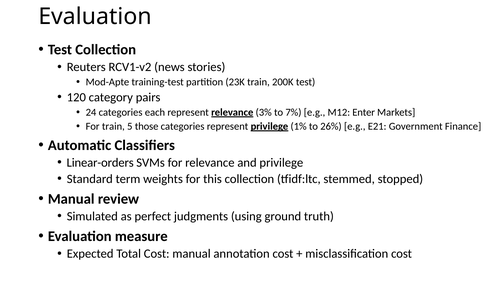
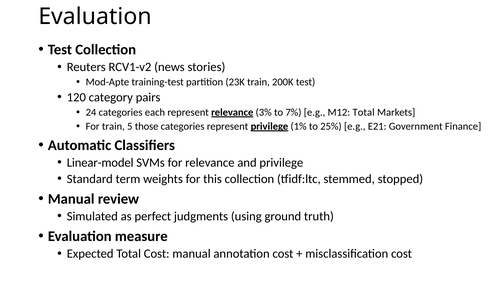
M12 Enter: Enter -> Total
26%: 26% -> 25%
Linear-orders: Linear-orders -> Linear-model
